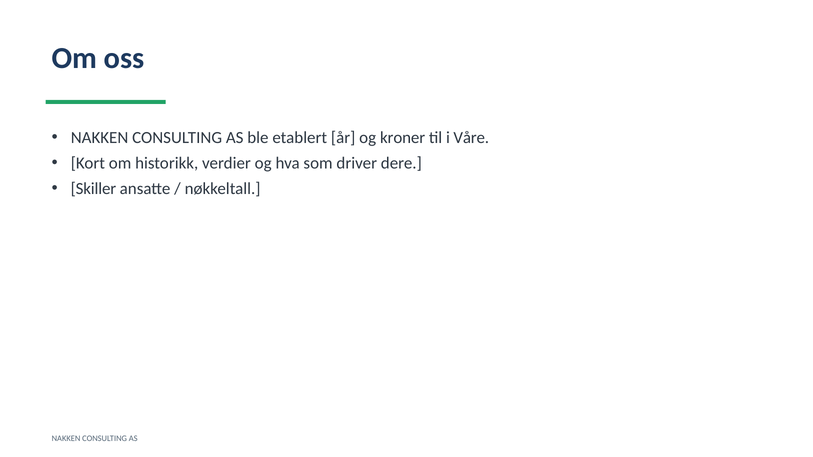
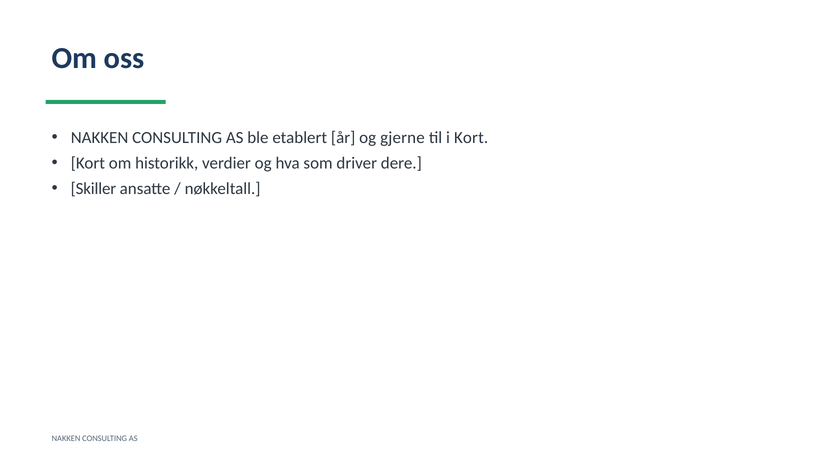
kroner: kroner -> gjerne
i Våre: Våre -> Kort
